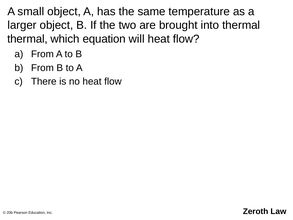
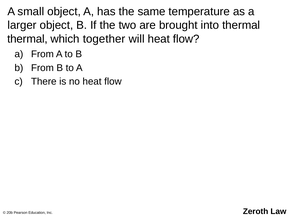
equation: equation -> together
